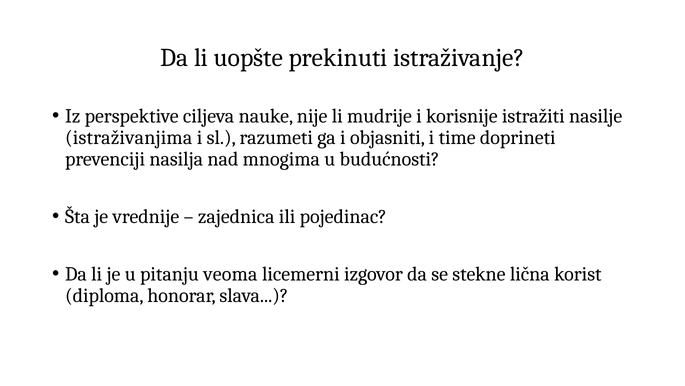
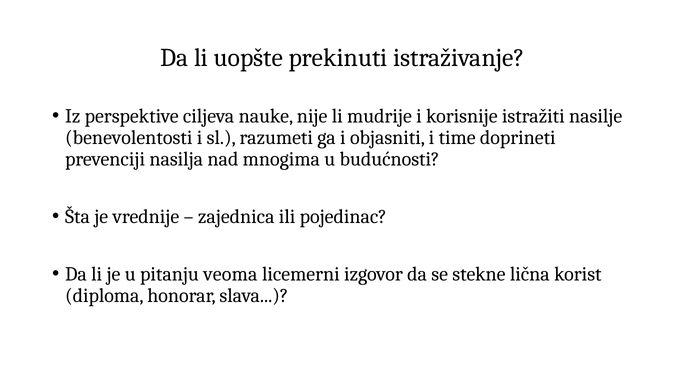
istraživanjima: istraživanjima -> benevolentosti
